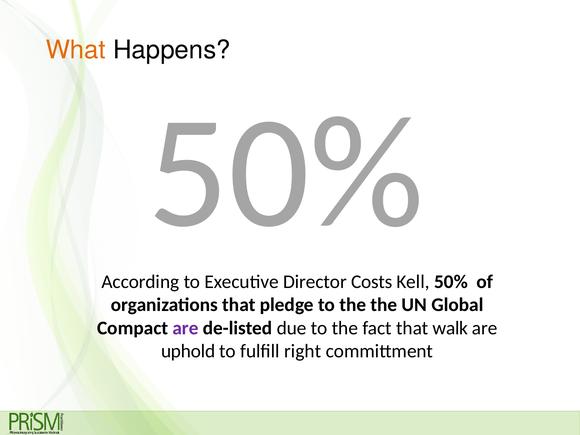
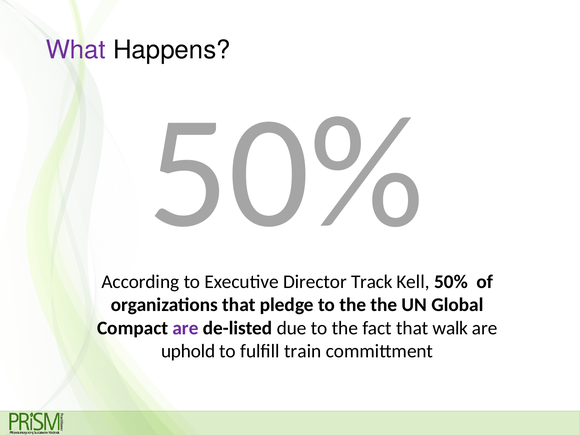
What colour: orange -> purple
Costs: Costs -> Track
right: right -> train
